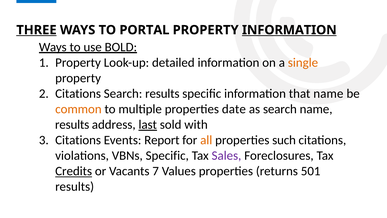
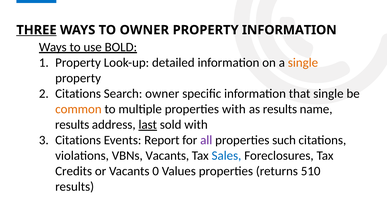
TO PORTAL: PORTAL -> OWNER
INFORMATION at (289, 30) underline: present -> none
Search results: results -> owner
that name: name -> single
properties date: date -> with
as search: search -> results
all colour: orange -> purple
VBNs Specific: Specific -> Vacants
Sales colour: purple -> blue
Credits underline: present -> none
7: 7 -> 0
501: 501 -> 510
